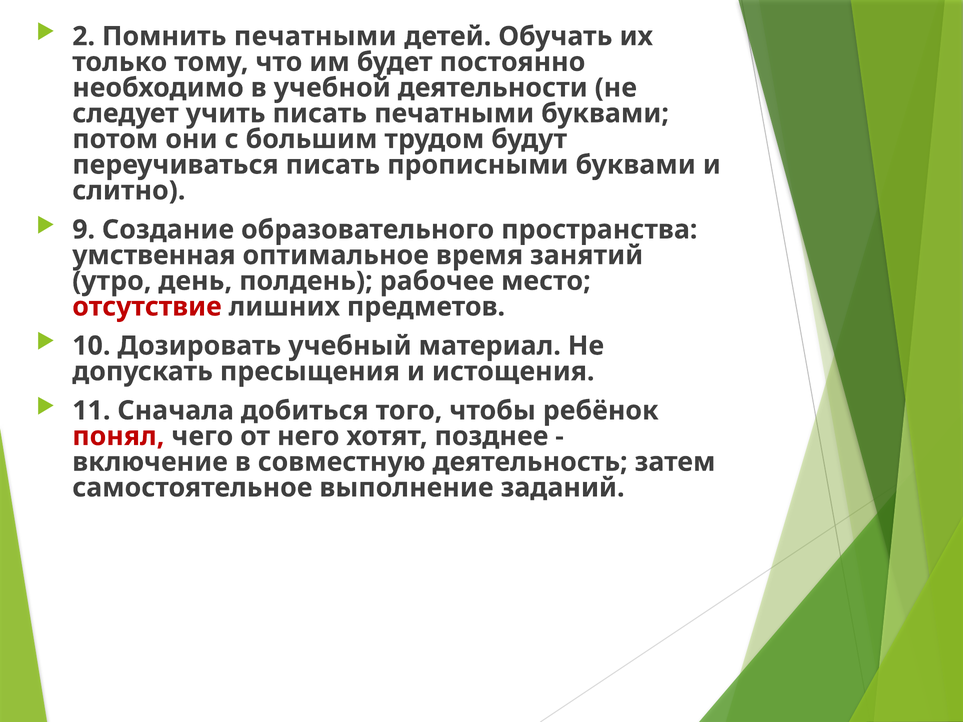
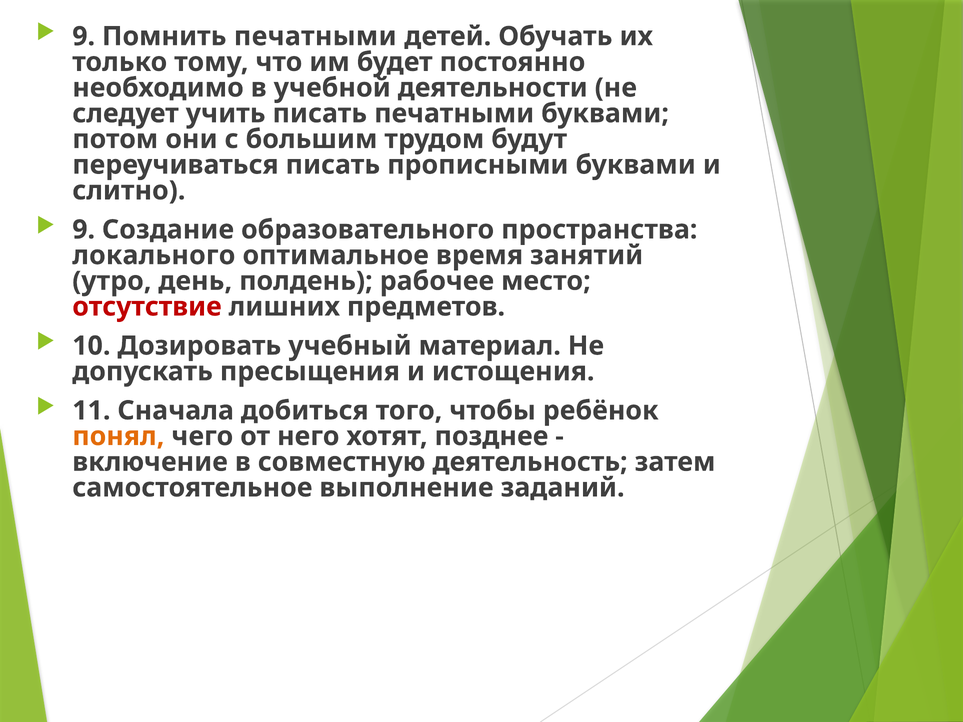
2 at (84, 36): 2 -> 9
умственная: умственная -> локального
понял colour: red -> orange
